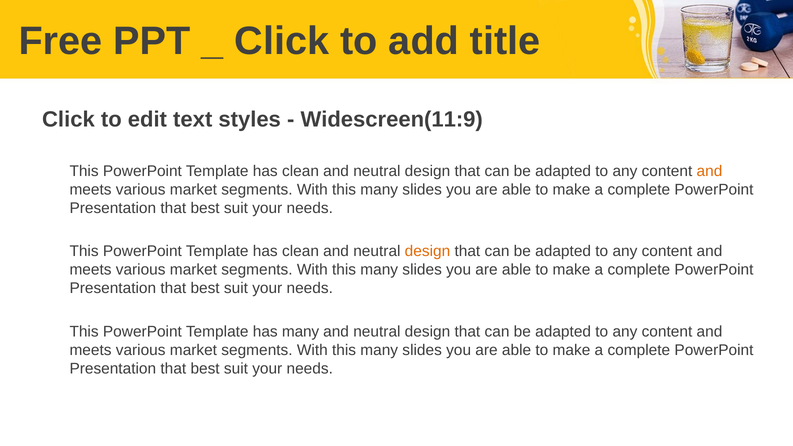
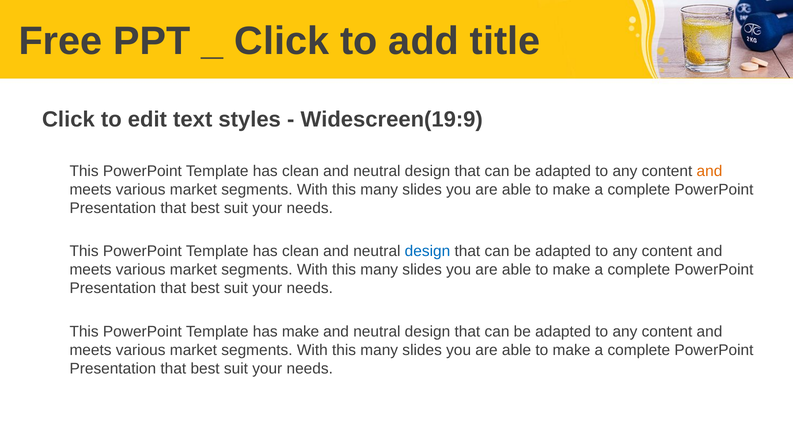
Widescreen(11:9: Widescreen(11:9 -> Widescreen(19:9
design at (427, 251) colour: orange -> blue
has many: many -> make
